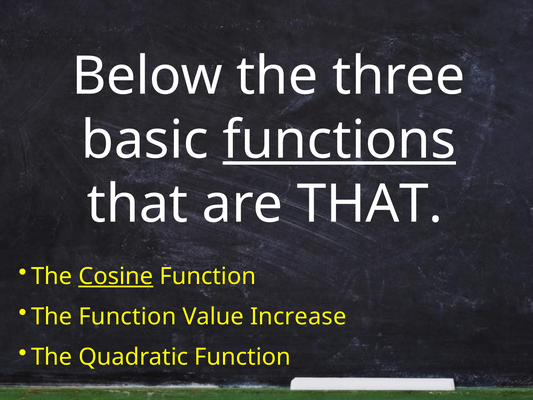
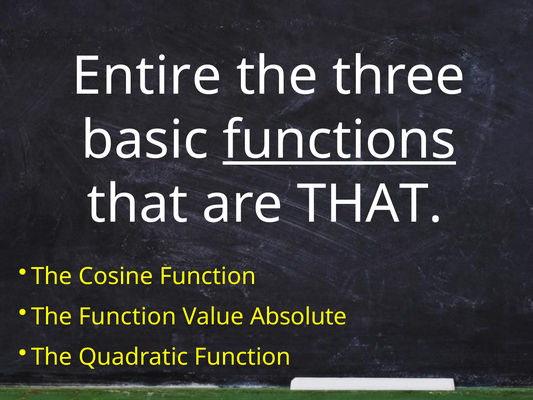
Below: Below -> Entire
Cosine underline: present -> none
Increase: Increase -> Absolute
